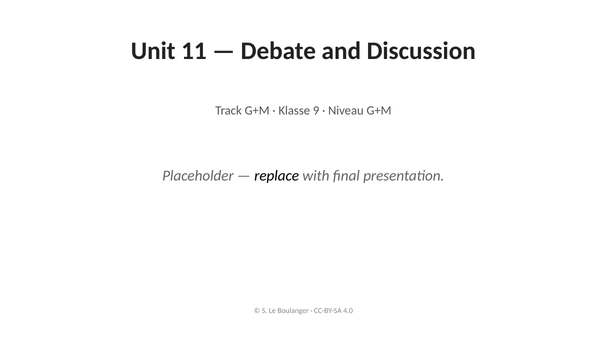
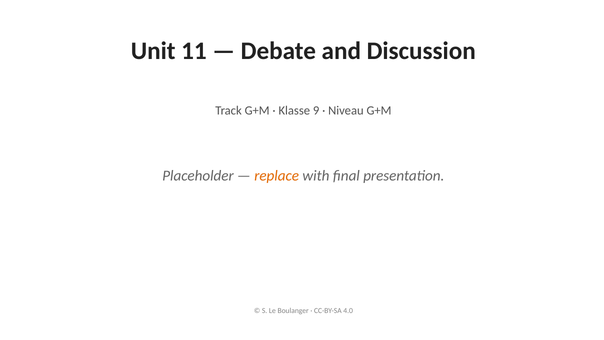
replace colour: black -> orange
